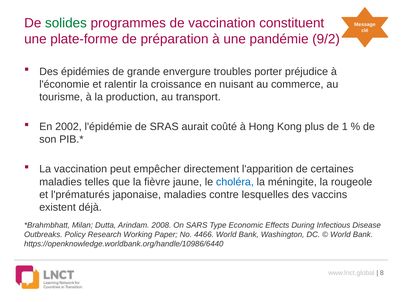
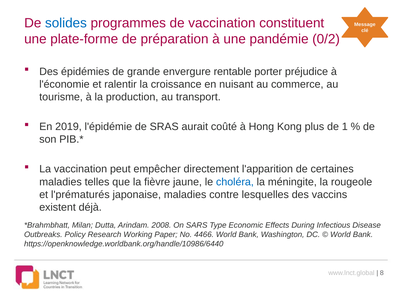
solides colour: green -> blue
9/2: 9/2 -> 0/2
troubles: troubles -> rentable
2002: 2002 -> 2019
